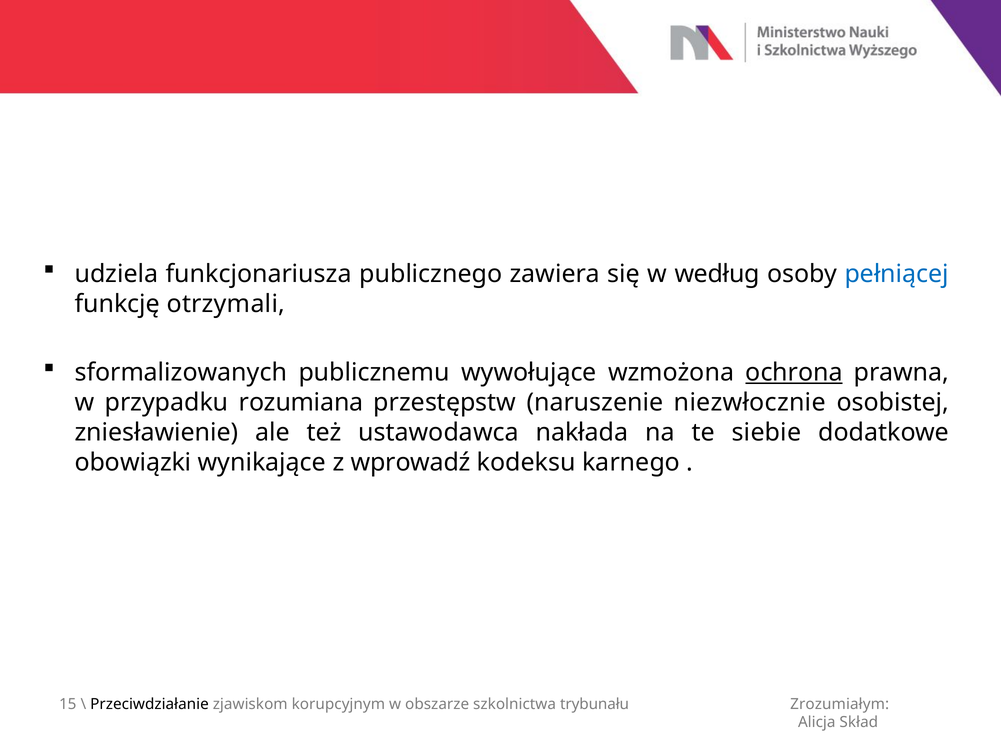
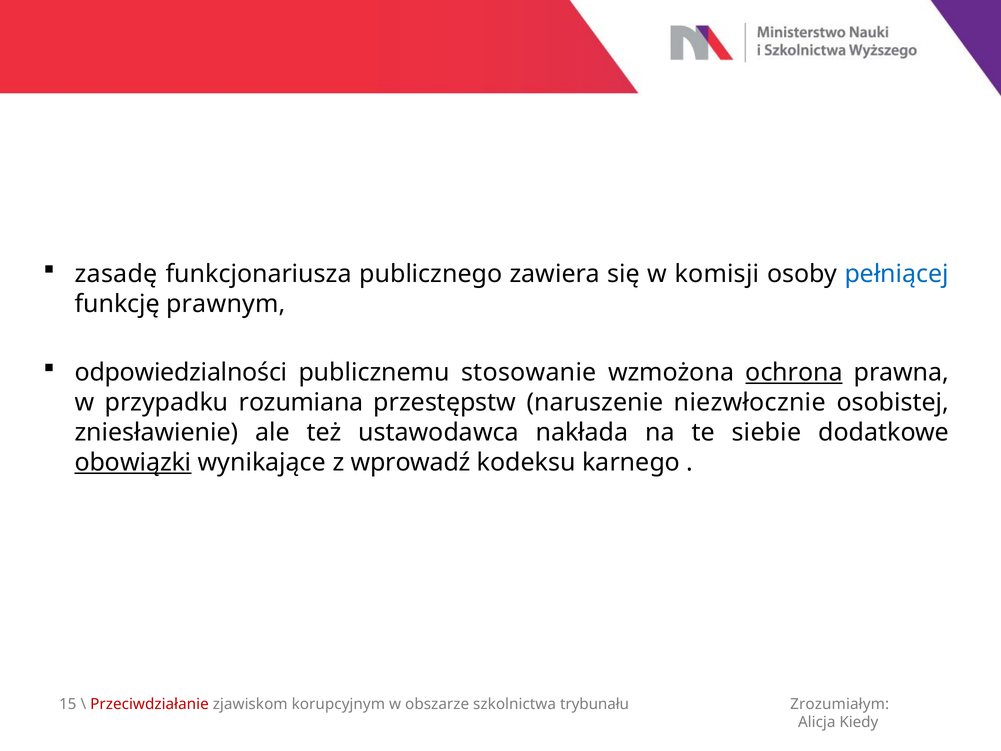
udziela: udziela -> zasadę
według: według -> komisji
otrzymali: otrzymali -> prawnym
sformalizowanych: sformalizowanych -> odpowiedzialności
wywołujące: wywołujące -> stosowanie
obowiązki underline: none -> present
Przeciwdziałanie colour: black -> red
Skład: Skład -> Kiedy
